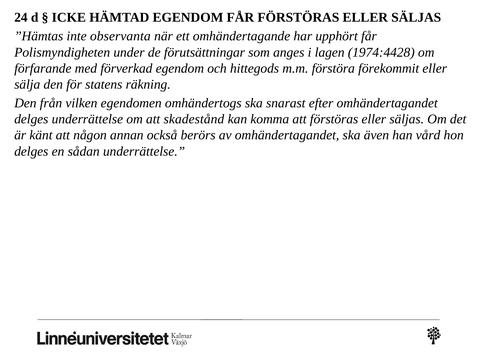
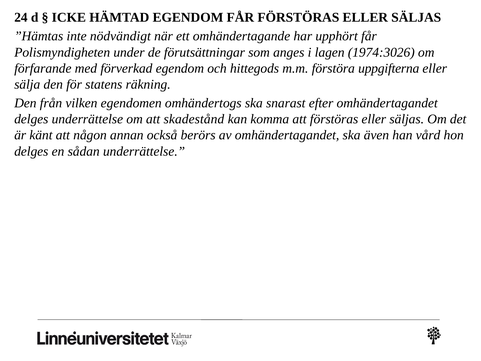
observanta: observanta -> nödvändigt
1974:4428: 1974:4428 -> 1974:3026
förekommit: förekommit -> uppgifterna
